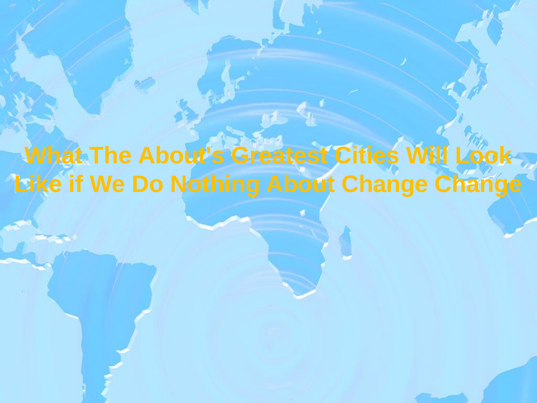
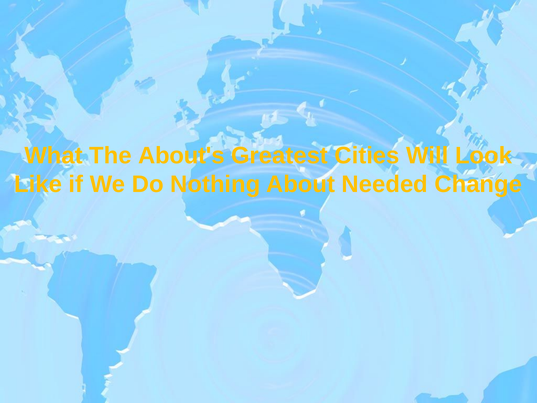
About Change: Change -> Needed
